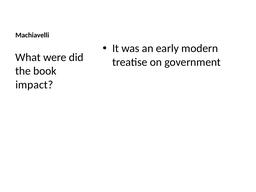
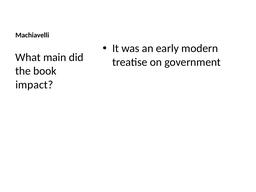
were: were -> main
